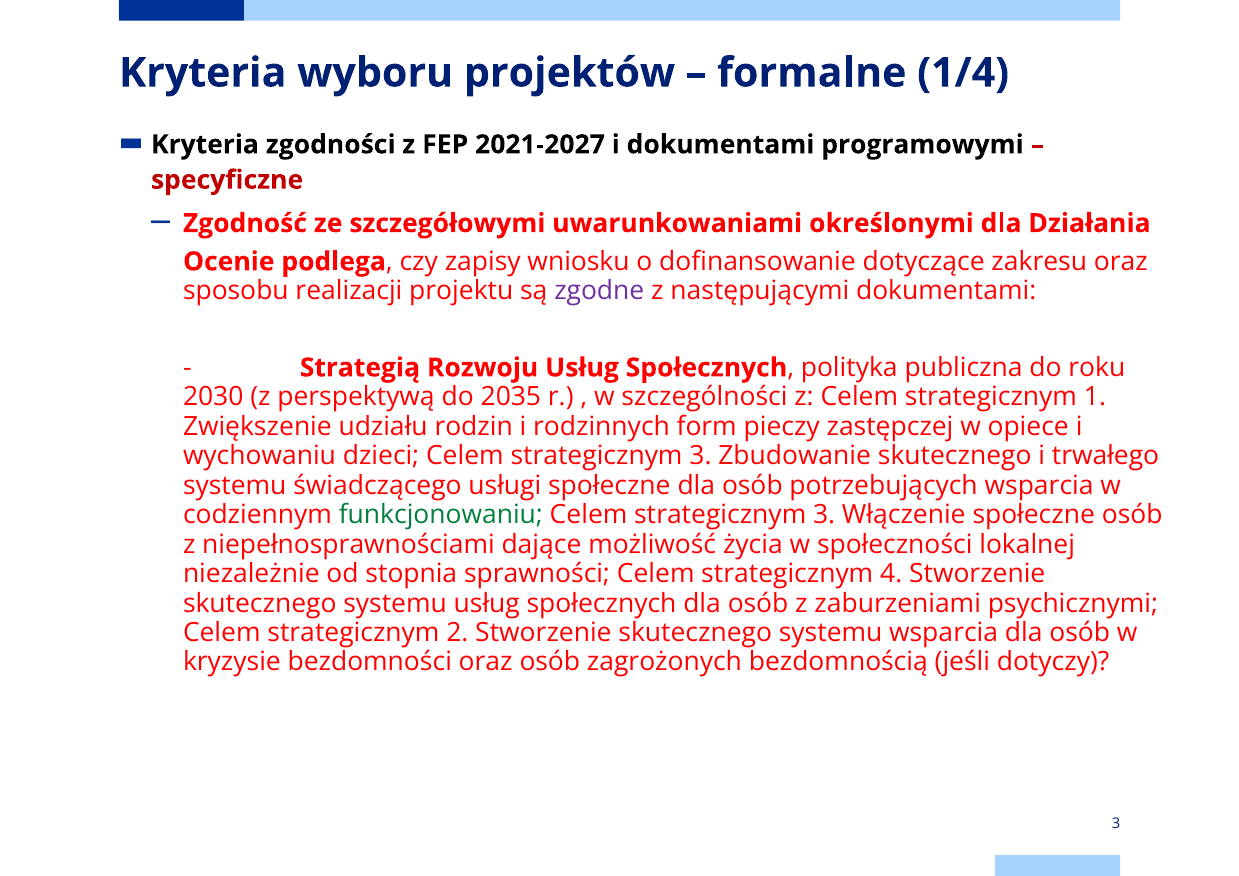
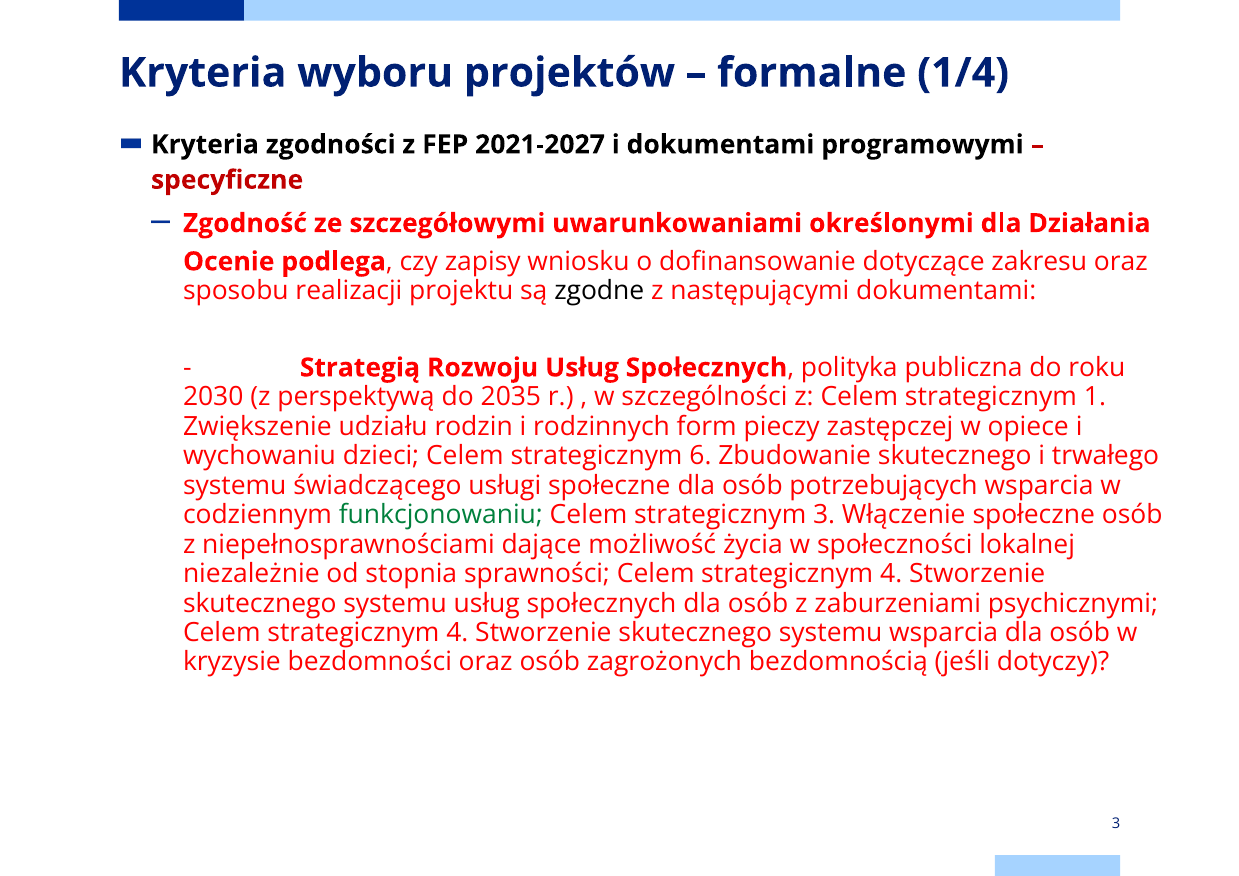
zgodne colour: purple -> black
dzieci Celem strategicznym 3: 3 -> 6
2 at (457, 633): 2 -> 4
